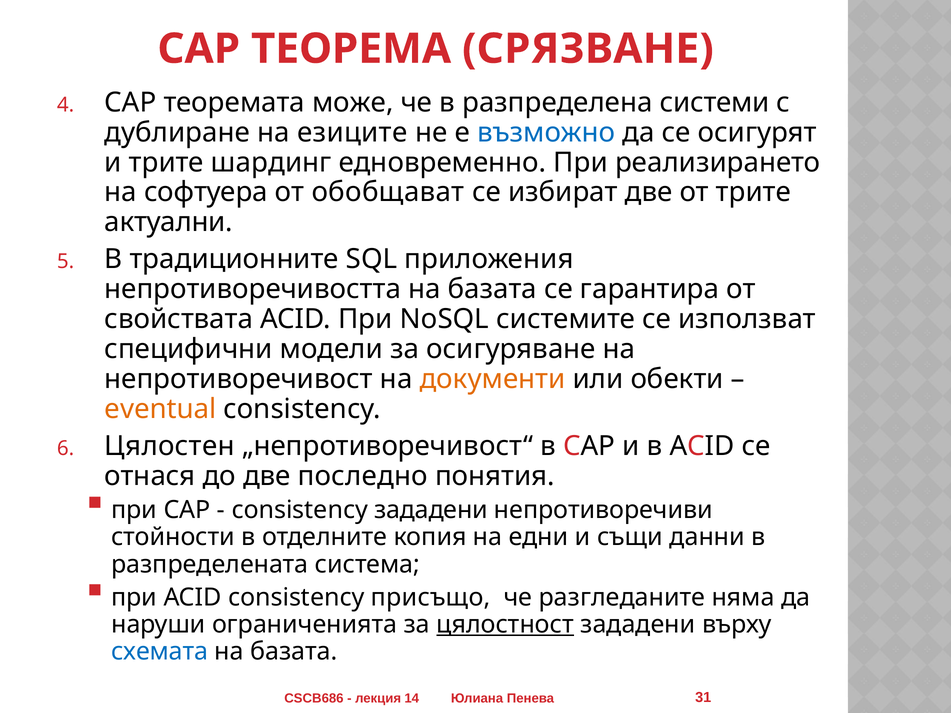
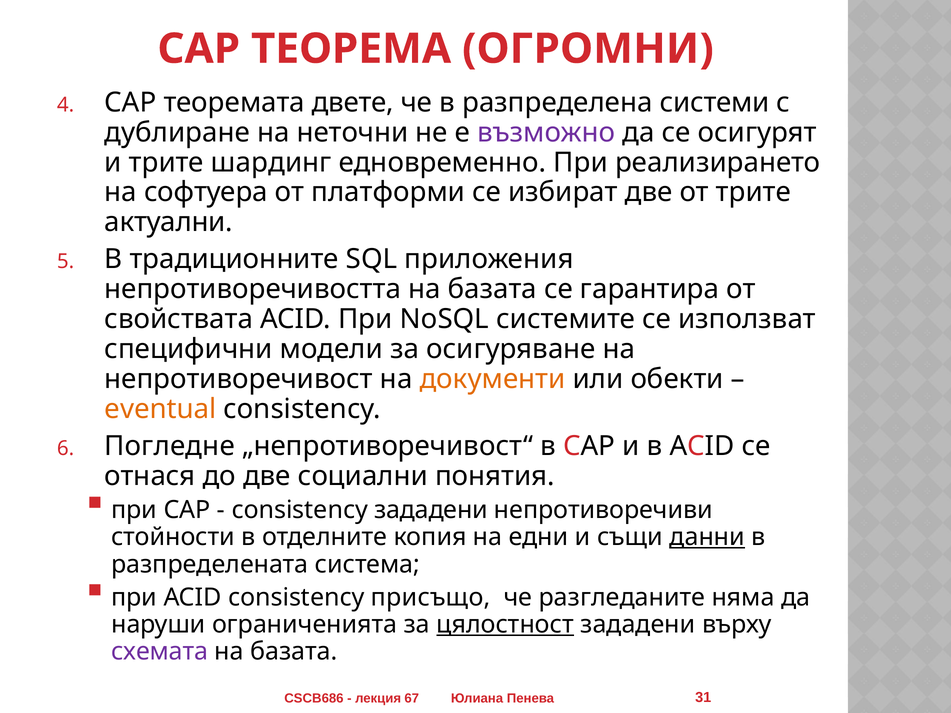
СРЯЗВАНЕ: СРЯЗВАНЕ -> ОГРОМНИ
може: може -> двете
езиците: езиците -> неточни
възможно colour: blue -> purple
обобщават: обобщават -> платформи
Цялостен: Цялостен -> Погледне
последно: последно -> социални
данни underline: none -> present
схемата colour: blue -> purple
14: 14 -> 67
